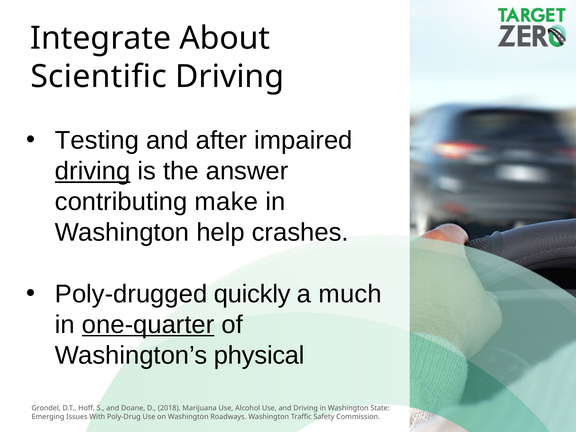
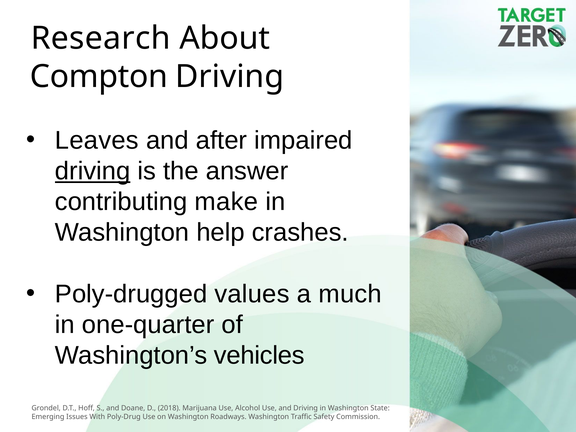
Integrate: Integrate -> Research
Scientific: Scientific -> Compton
Testing: Testing -> Leaves
quickly: quickly -> values
one-quarter underline: present -> none
physical: physical -> vehicles
